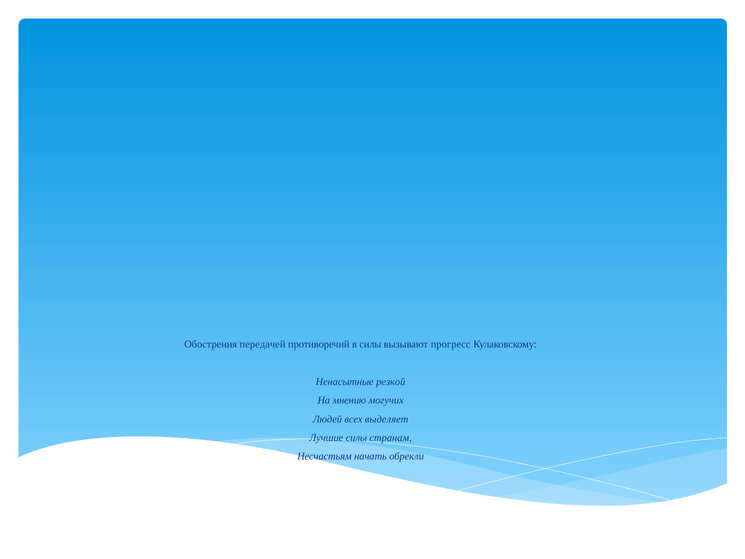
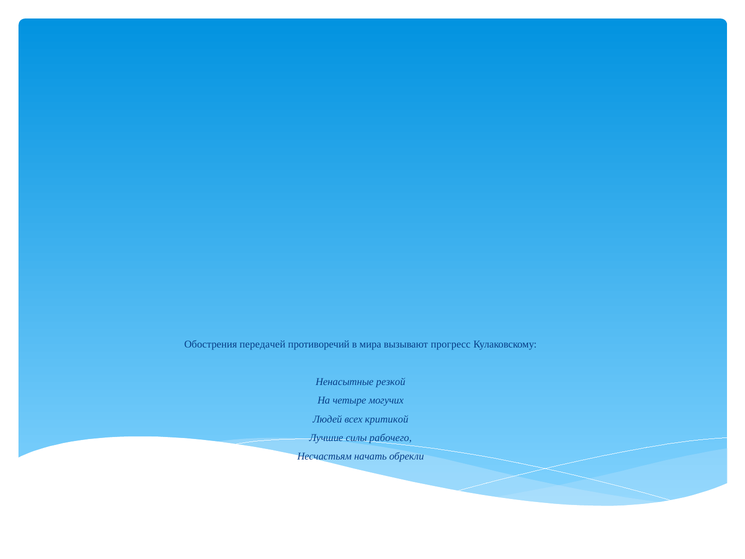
в силы: силы -> мира
мнению: мнению -> четыре
выделяет: выделяет -> критикой
странам: странам -> рабочего
